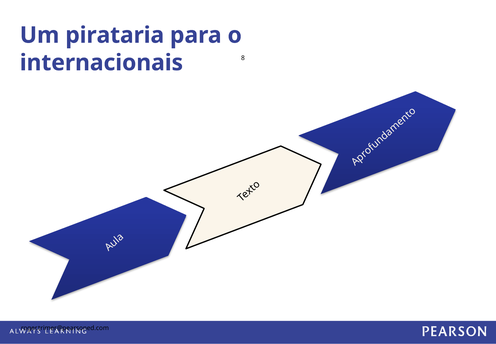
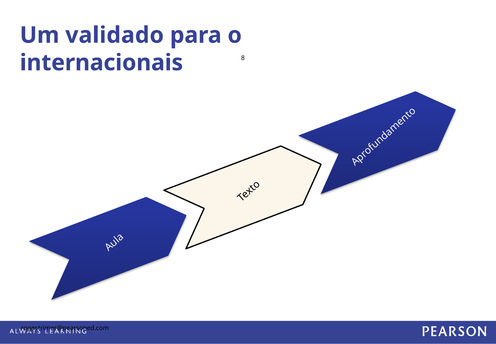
pirataria: pirataria -> validado
